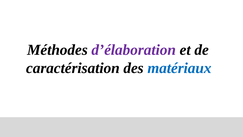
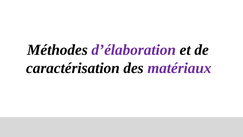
matériaux colour: blue -> purple
